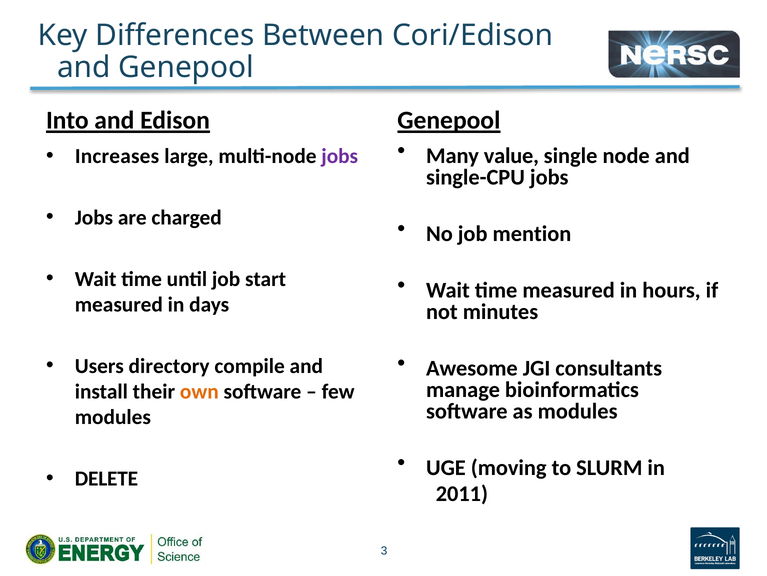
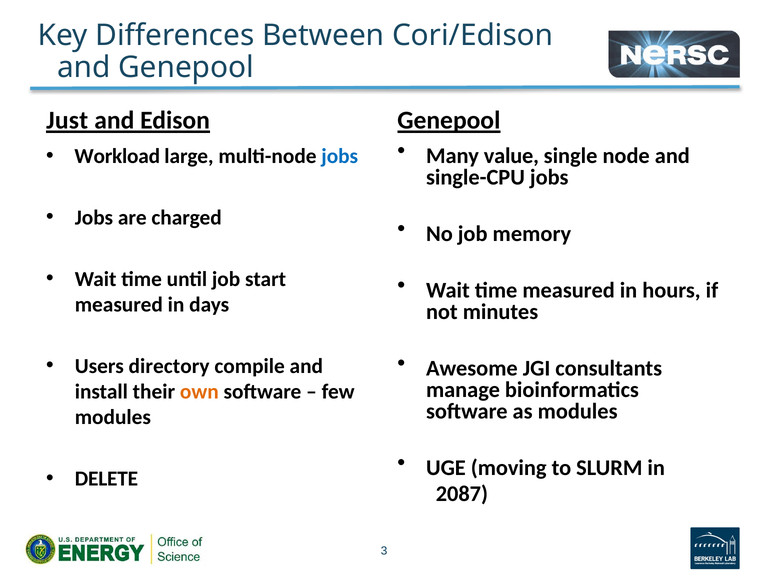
Into: Into -> Just
Increases: Increases -> Workload
jobs at (340, 156) colour: purple -> blue
mention: mention -> memory
2011: 2011 -> 2087
